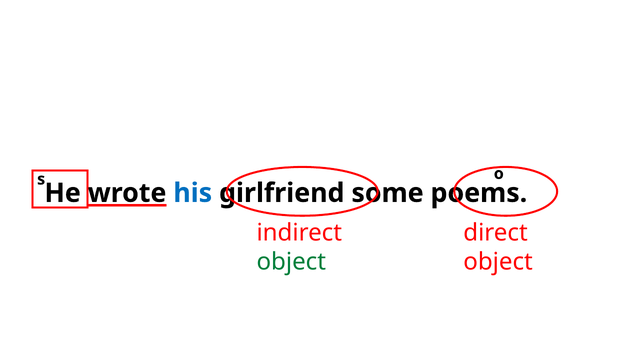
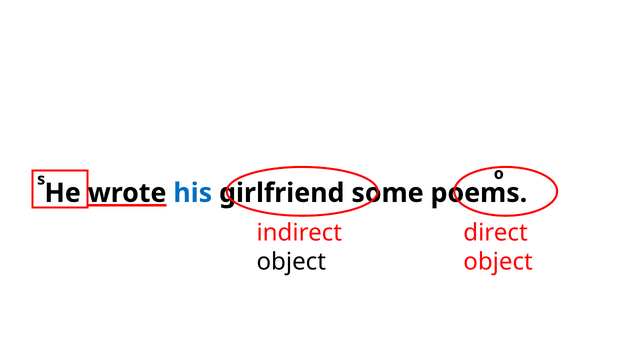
object at (291, 262) colour: green -> black
